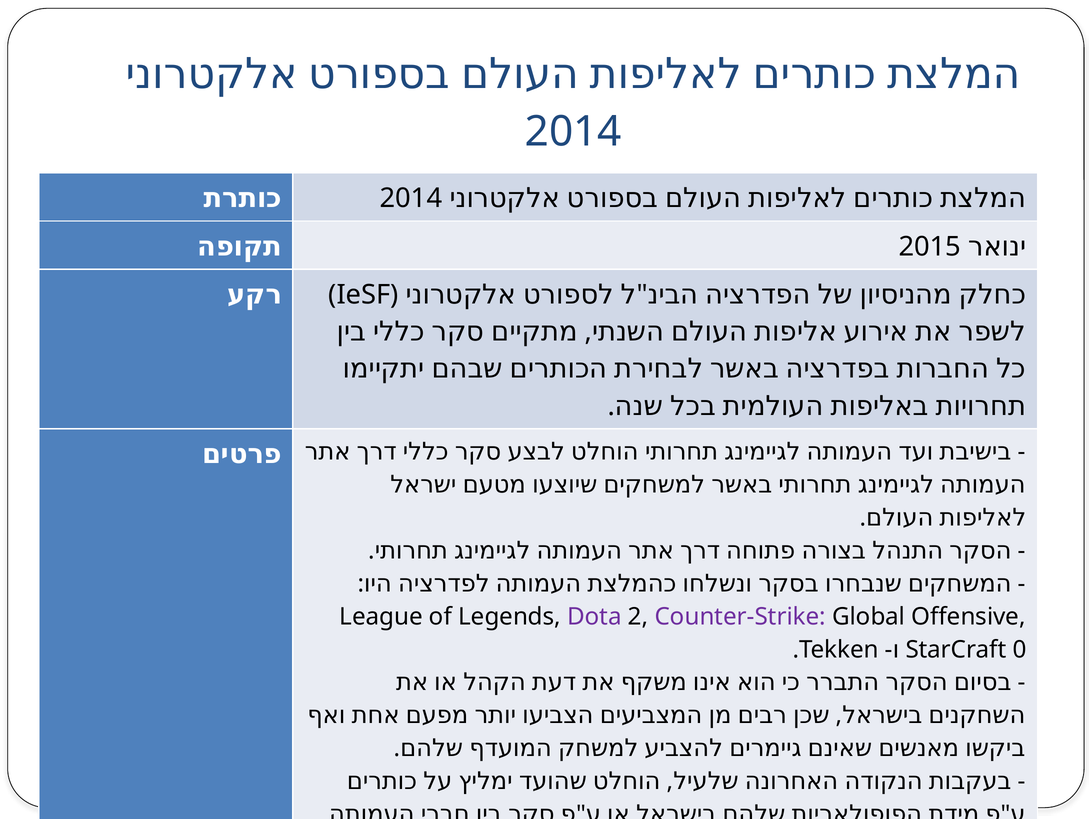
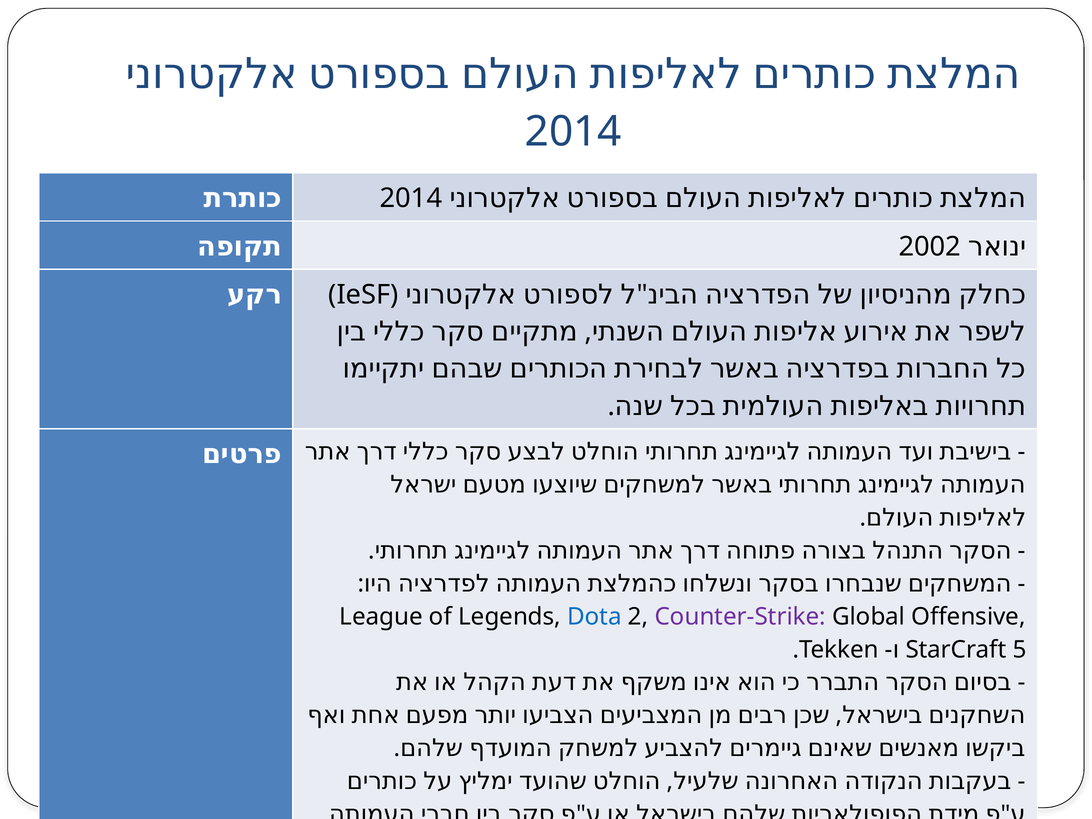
2015 at (930, 247): 2015 -> 2002
Dota colour: purple -> blue
0: 0 -> 5
